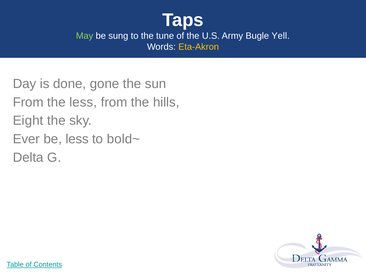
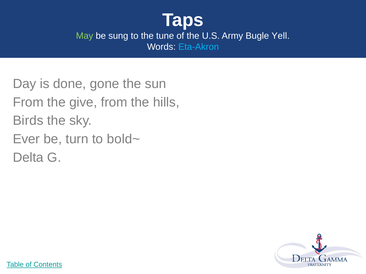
Eta-Akron colour: yellow -> light blue
the less: less -> give
Eight: Eight -> Birds
be less: less -> turn
